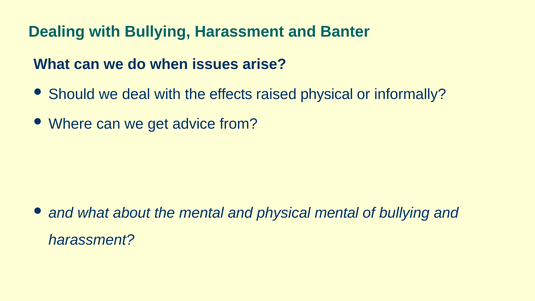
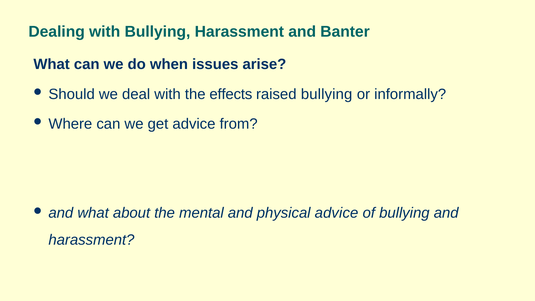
raised physical: physical -> bullying
physical mental: mental -> advice
